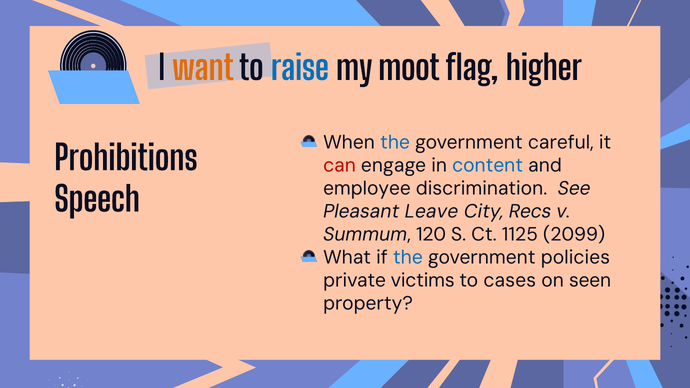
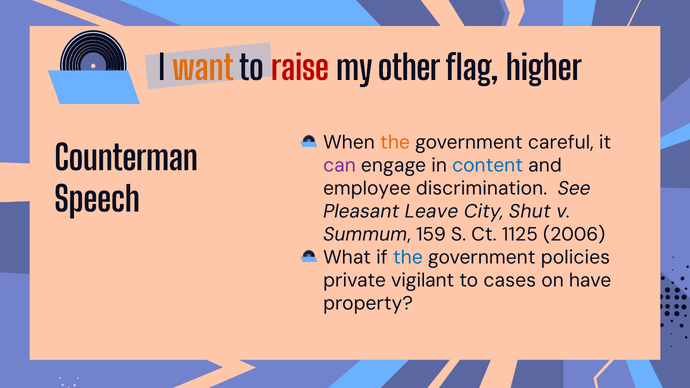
raise colour: blue -> red
moot: moot -> other
the at (395, 142) colour: blue -> orange
Prohibitions: Prohibitions -> Counterman
can colour: red -> purple
Recs: Recs -> Shut
120: 120 -> 159
2099: 2099 -> 2006
victims: victims -> vigilant
seen: seen -> have
